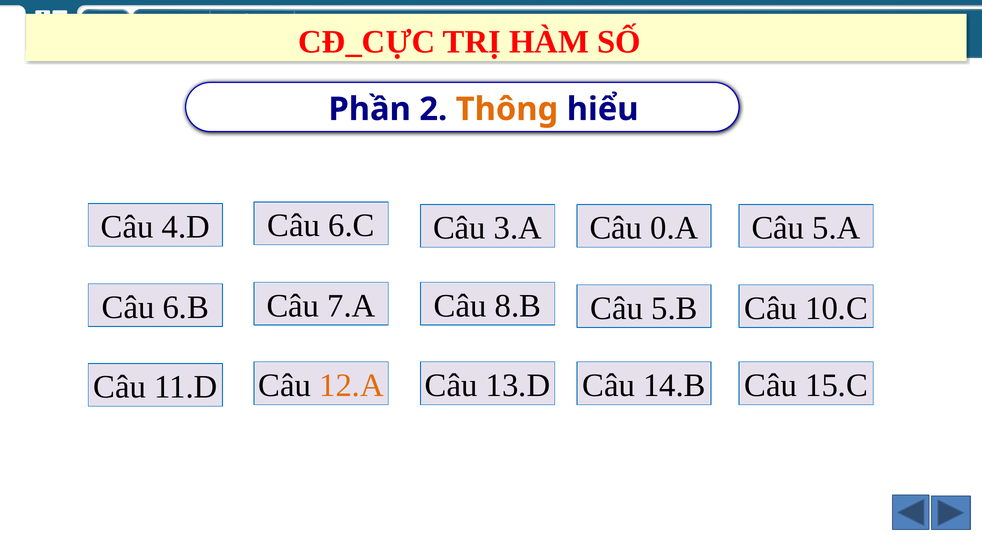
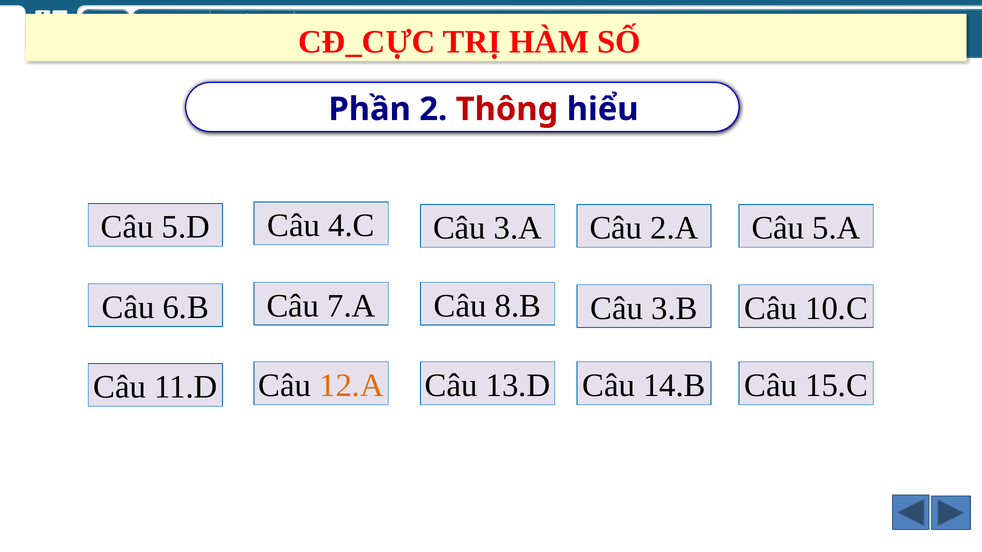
Thông colour: orange -> red
6.C: 6.C -> 4.C
4.D: 4.D -> 5.D
0.A: 0.A -> 2.A
5.B: 5.B -> 3.B
